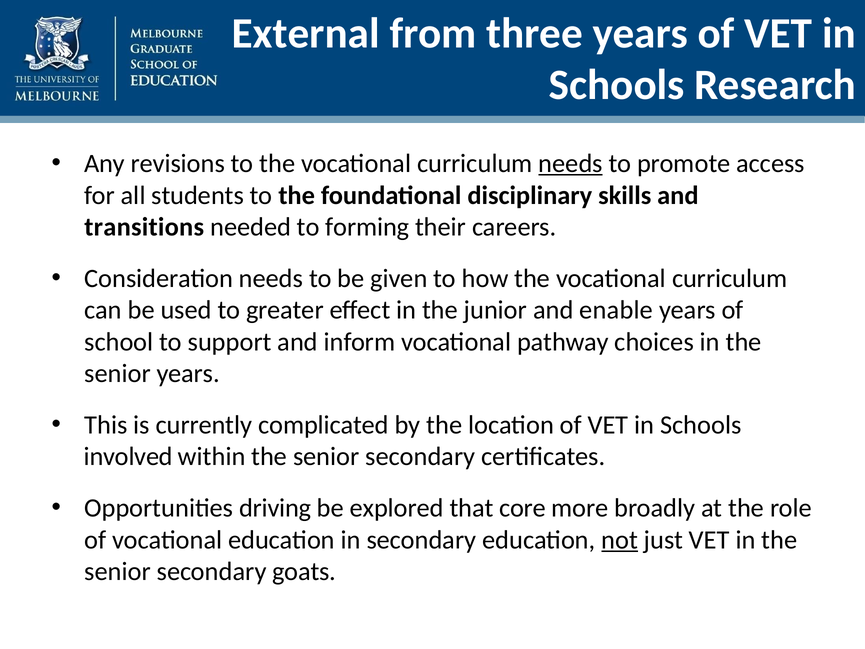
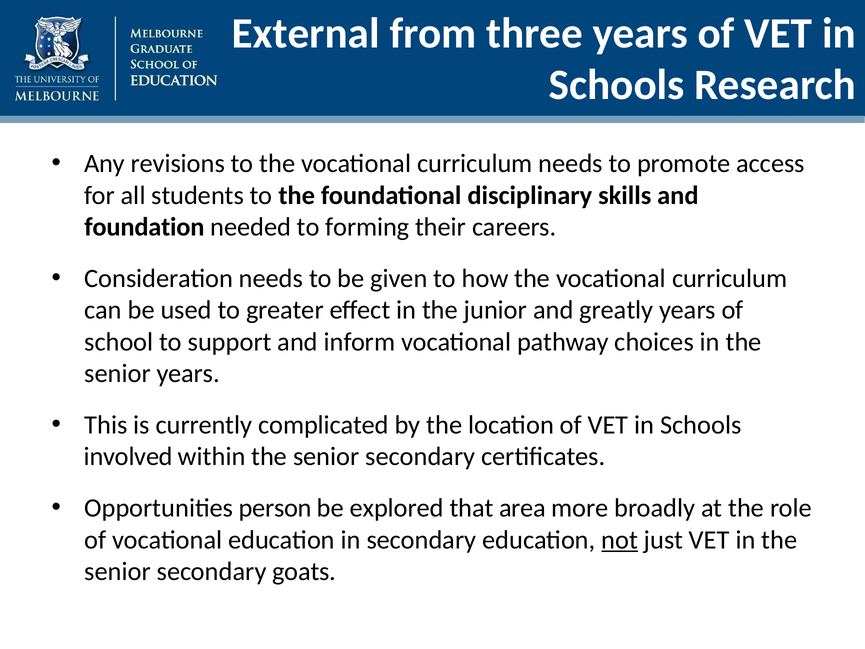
needs at (571, 163) underline: present -> none
transitions: transitions -> foundation
enable: enable -> greatly
driving: driving -> person
core: core -> area
